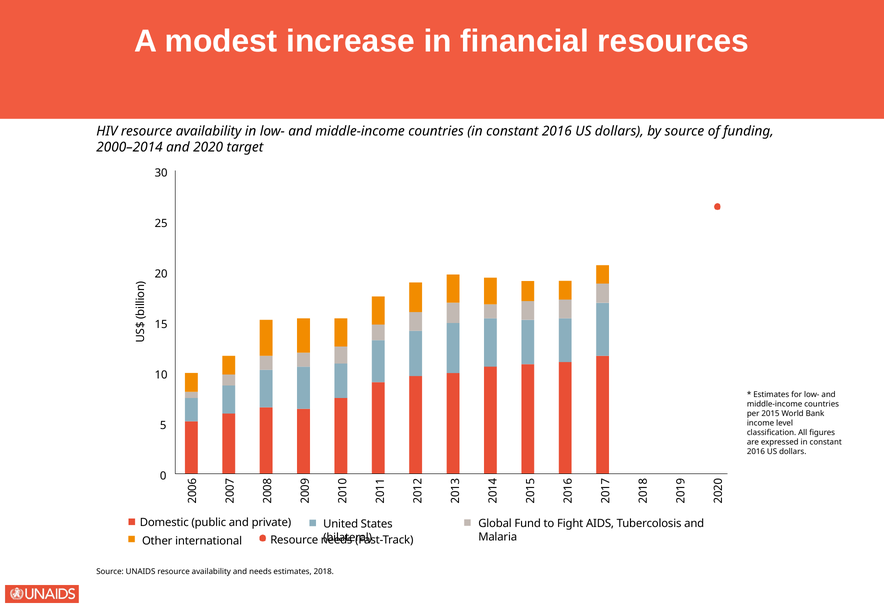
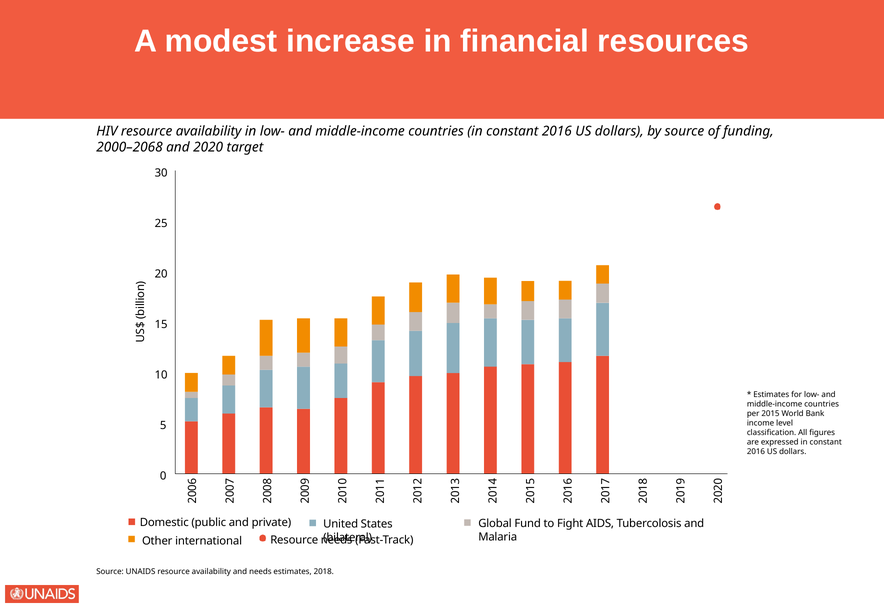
2000–2014: 2000–2014 -> 2000–2068
